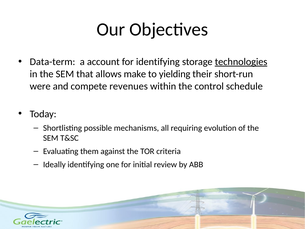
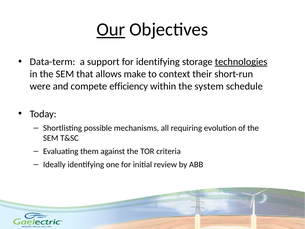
Our underline: none -> present
account: account -> support
yielding: yielding -> context
revenues: revenues -> efficiency
control: control -> system
